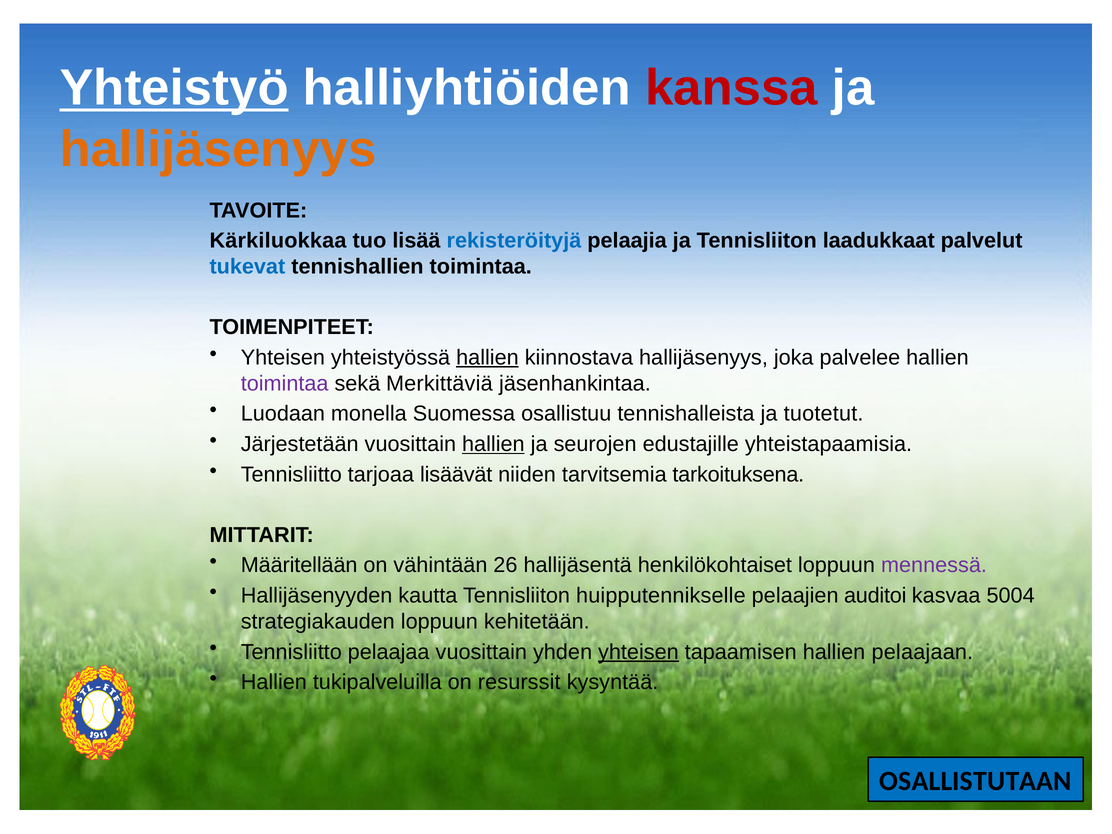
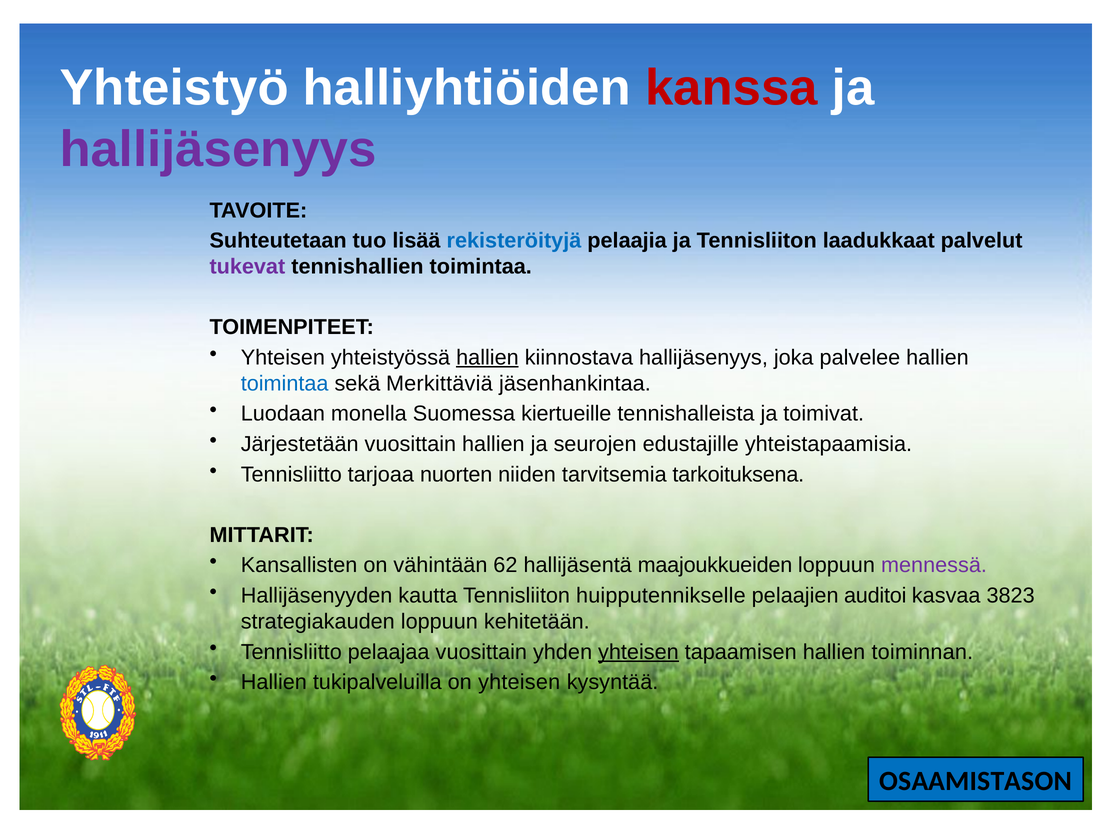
Yhteistyö underline: present -> none
hallijäsenyys at (218, 149) colour: orange -> purple
Kärkiluokkaa: Kärkiluokkaa -> Suhteutetaan
tukevat colour: blue -> purple
toimintaa at (285, 384) colour: purple -> blue
osallistuu: osallistuu -> kiertueille
tuotetut: tuotetut -> toimivat
hallien at (493, 444) underline: present -> none
lisäävät: lisäävät -> nuorten
Määritellään: Määritellään -> Kansallisten
26: 26 -> 62
henkilökohtaiset: henkilökohtaiset -> maajoukkueiden
5004: 5004 -> 3823
pelaajaan: pelaajaan -> toiminnan
on resurssit: resurssit -> yhteisen
OSALLISTUTAAN: OSALLISTUTAAN -> OSAAMISTASON
